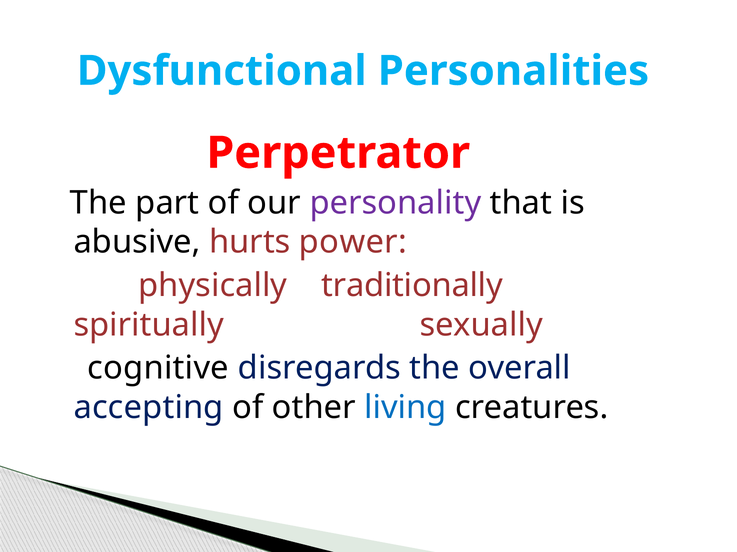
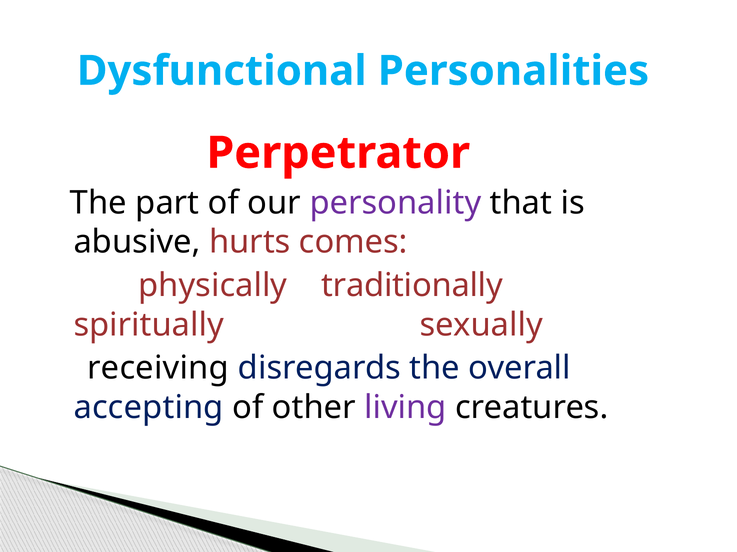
power: power -> comes
cognitive: cognitive -> receiving
living colour: blue -> purple
